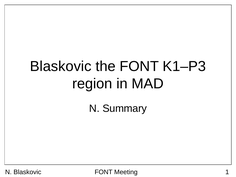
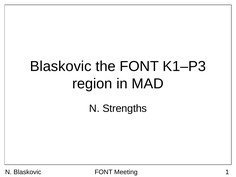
Summary: Summary -> Strengths
